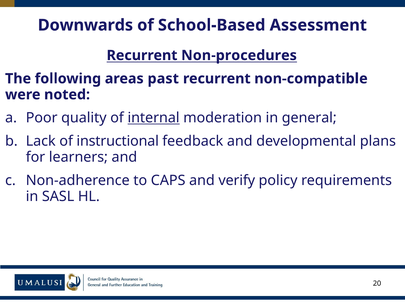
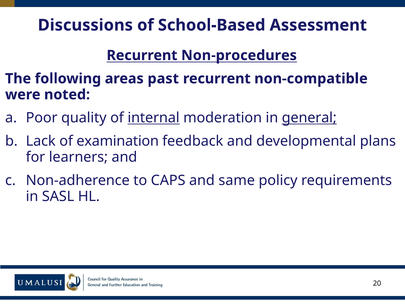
Downwards: Downwards -> Discussions
general underline: none -> present
instructional: instructional -> examination
verify: verify -> same
